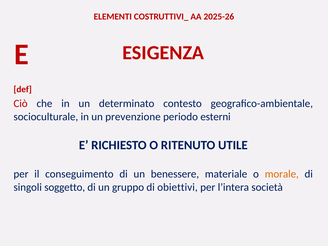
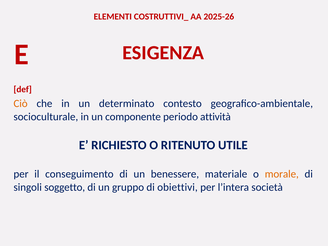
Ciò colour: red -> orange
prevenzione: prevenzione -> componente
esterni: esterni -> attività
